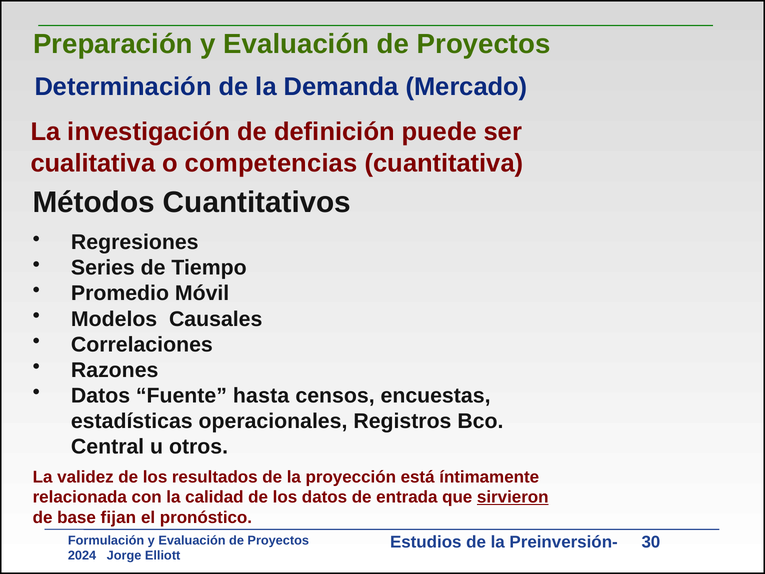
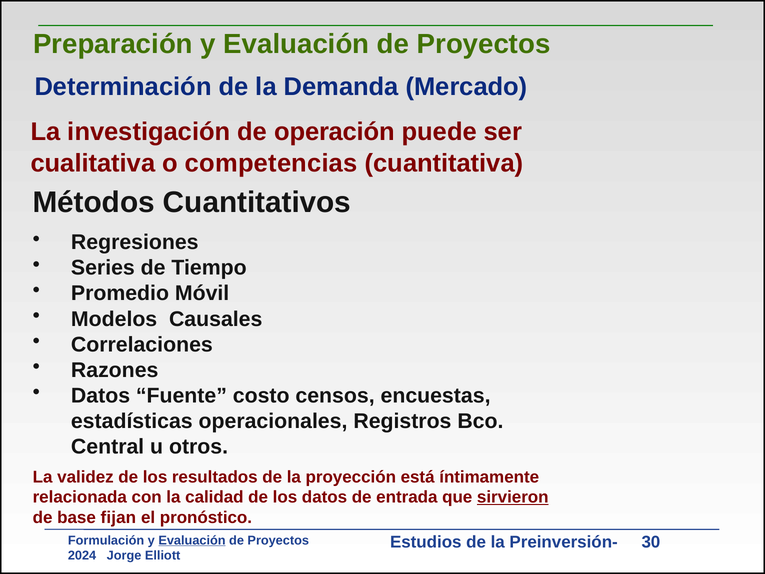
definición: definición -> operación
hasta: hasta -> costo
Evaluación at (192, 540) underline: none -> present
